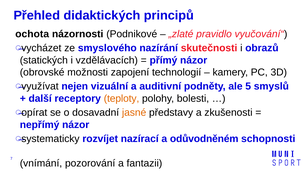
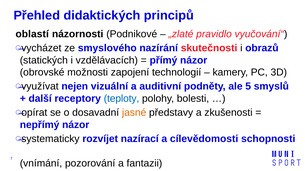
ochota: ochota -> oblastí
teploty colour: orange -> blue
odůvodněném: odůvodněném -> cílevědomosti
